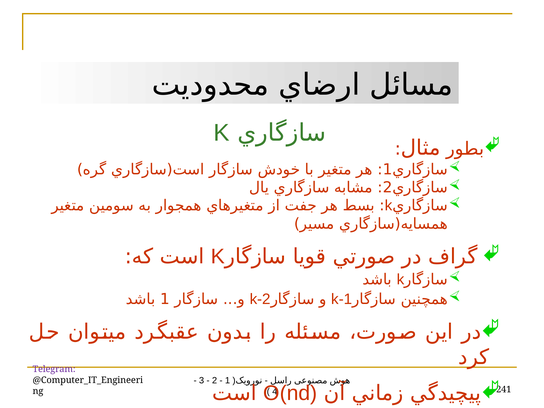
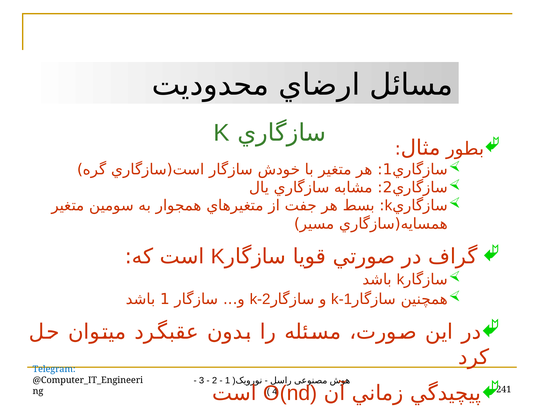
Telegram colour: purple -> blue
